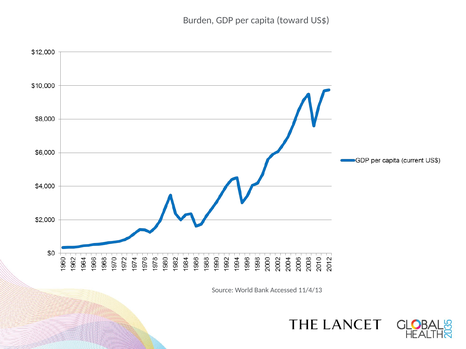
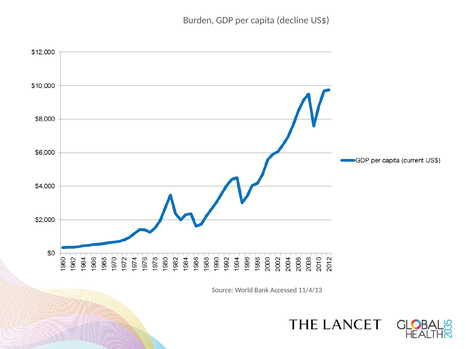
toward: toward -> decline
